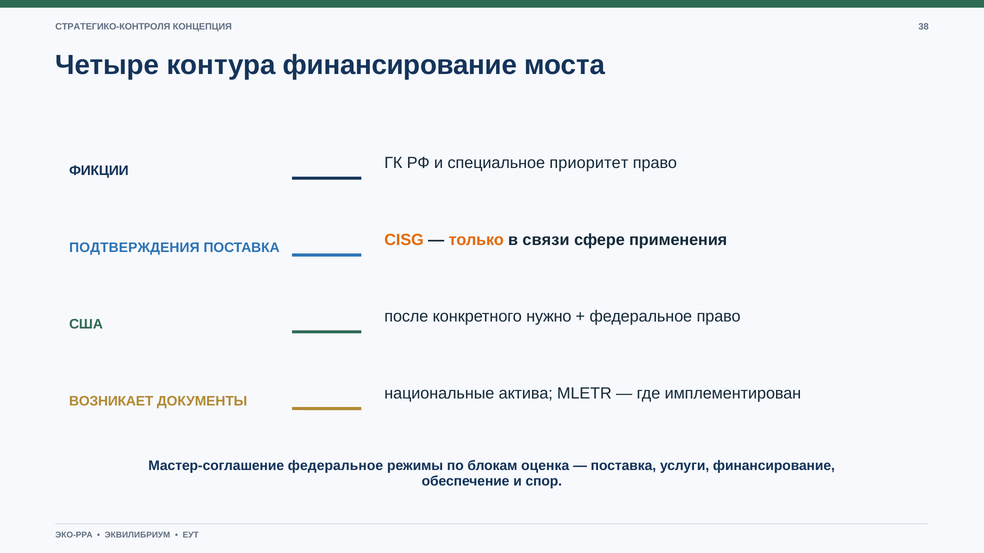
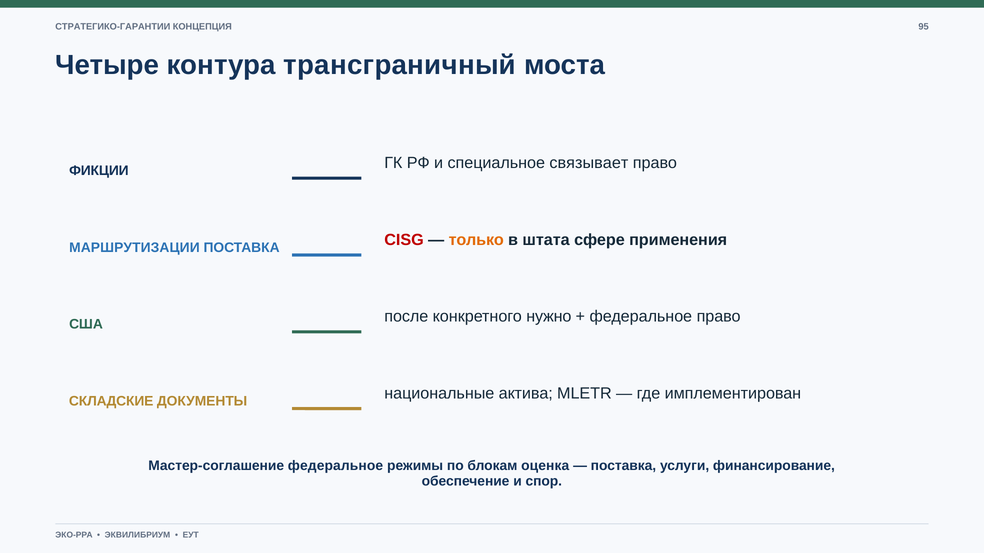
СТРАТЕГИКО-КОНТРОЛЯ: СТРАТЕГИКО-КОНТРОЛЯ -> СТРАТЕГИКО-ГАРАНТИИ
38: 38 -> 95
контура финансирование: финансирование -> трансграничный
приоритет: приоритет -> связывает
ПОДТВЕРЖДЕНИЯ: ПОДТВЕРЖДЕНИЯ -> МАРШРУТИЗАЦИИ
CISG colour: orange -> red
связи: связи -> штата
ВОЗНИКАЕТ: ВОЗНИКАЕТ -> СКЛАДСКИЕ
